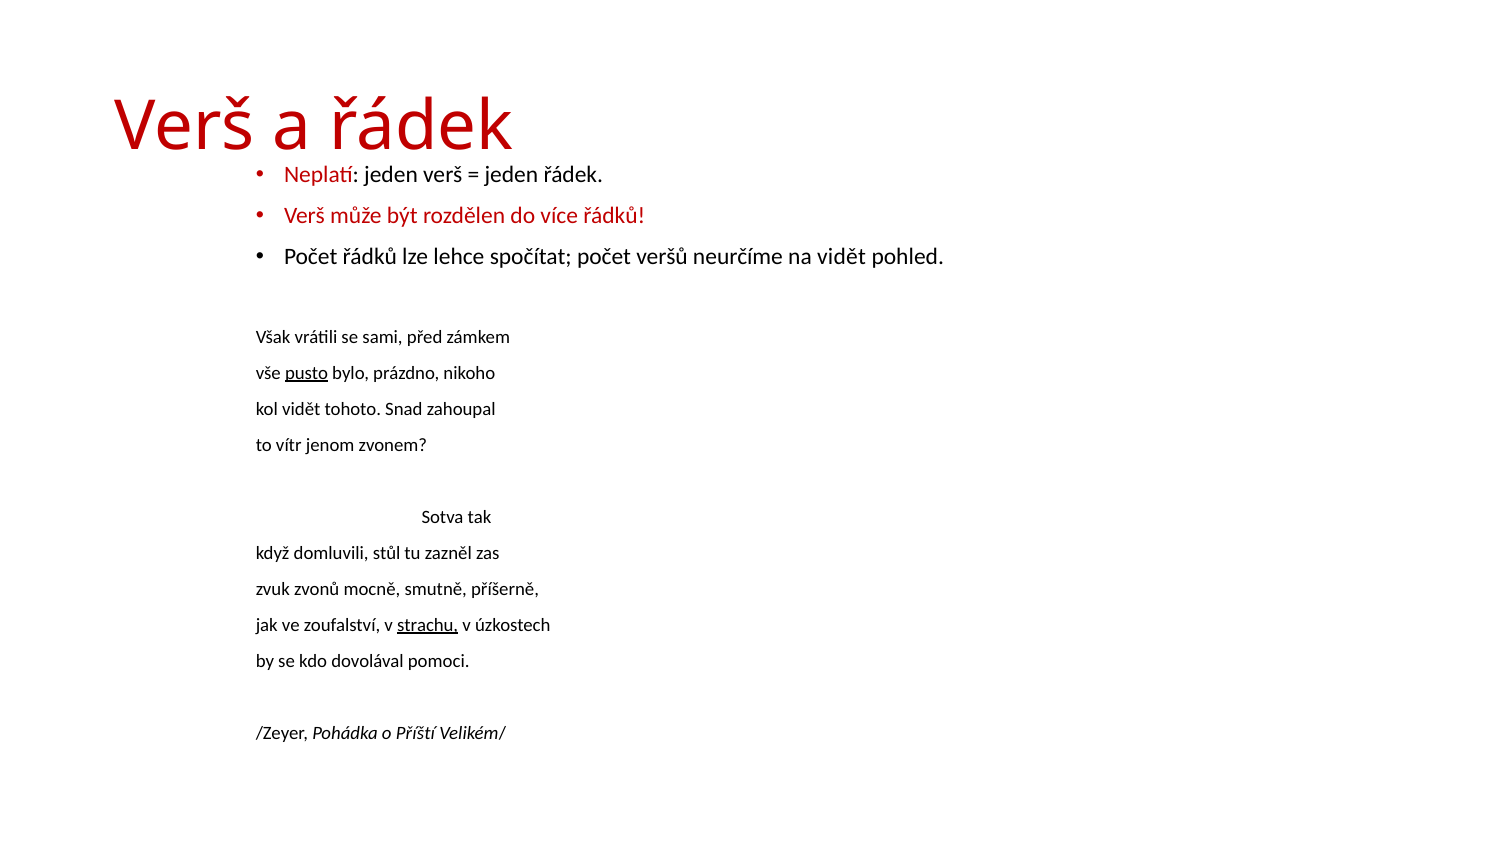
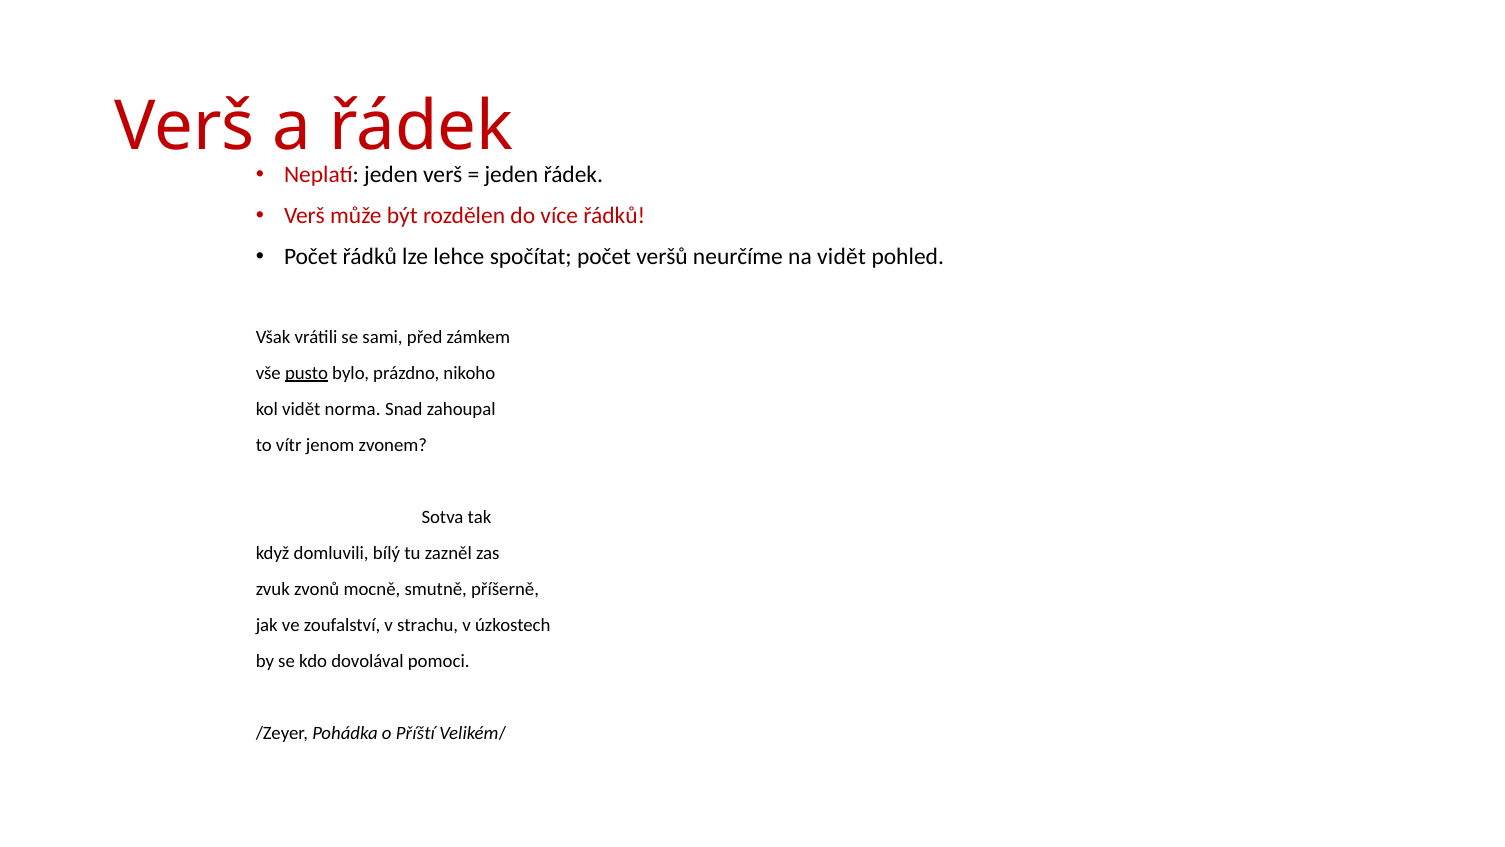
tohoto: tohoto -> norma
stůl: stůl -> bílý
strachu underline: present -> none
